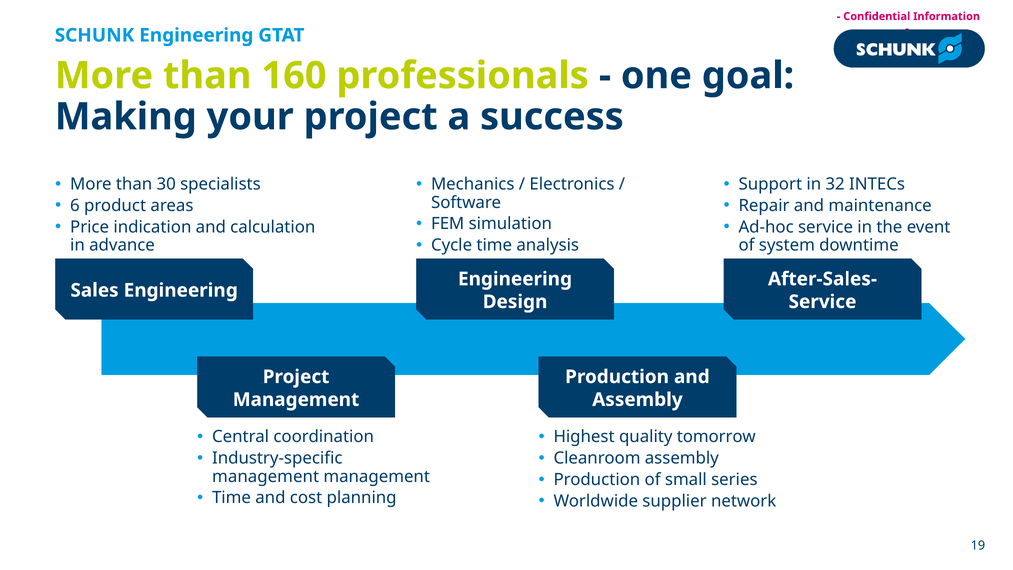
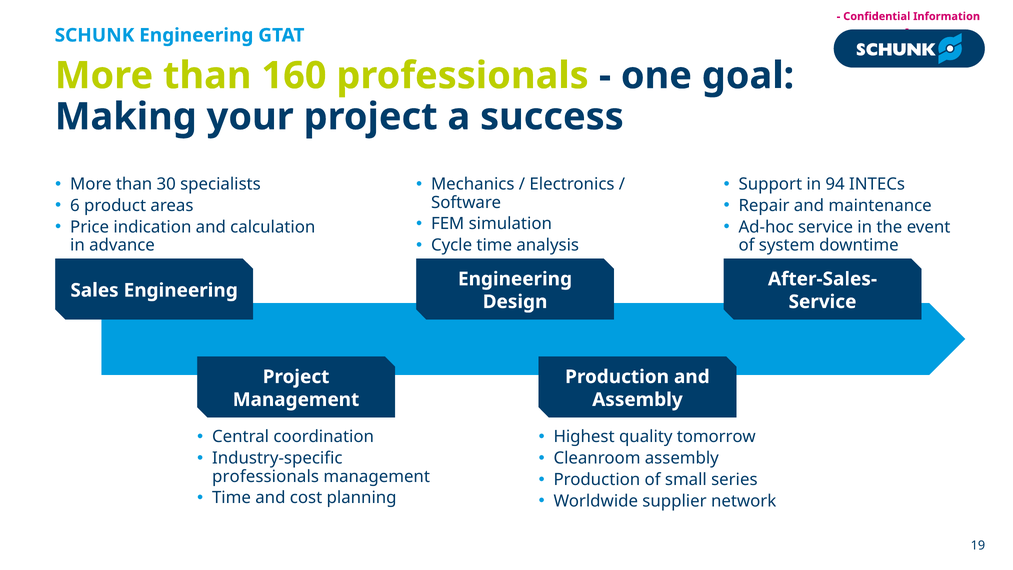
32: 32 -> 94
management at (266, 476): management -> professionals
